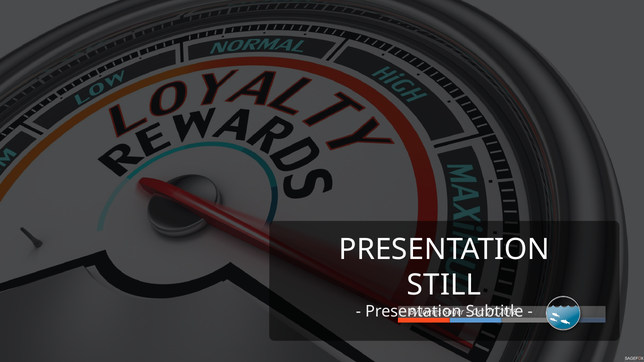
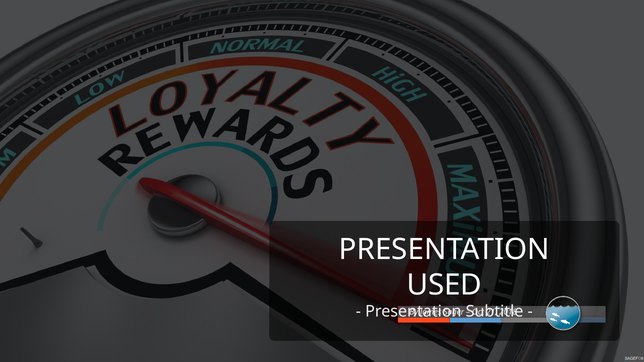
STILL: STILL -> USED
